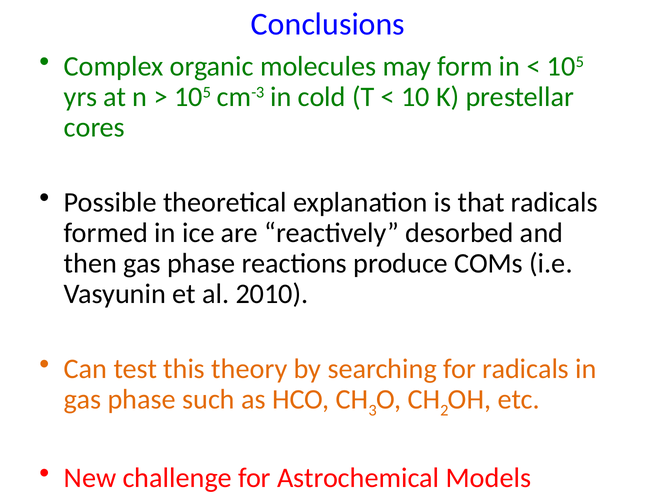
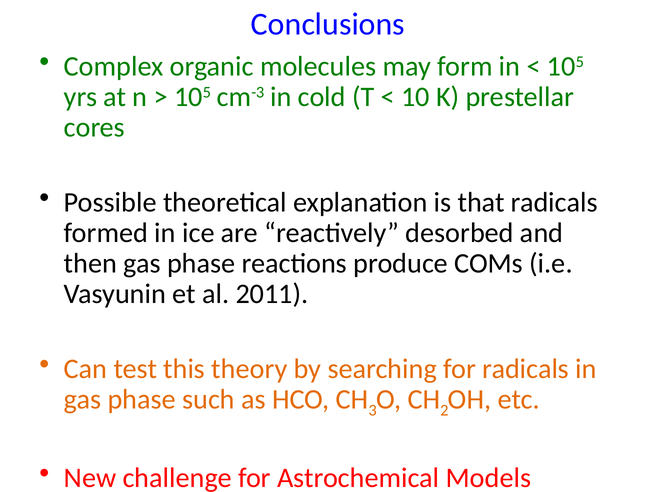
2010: 2010 -> 2011
